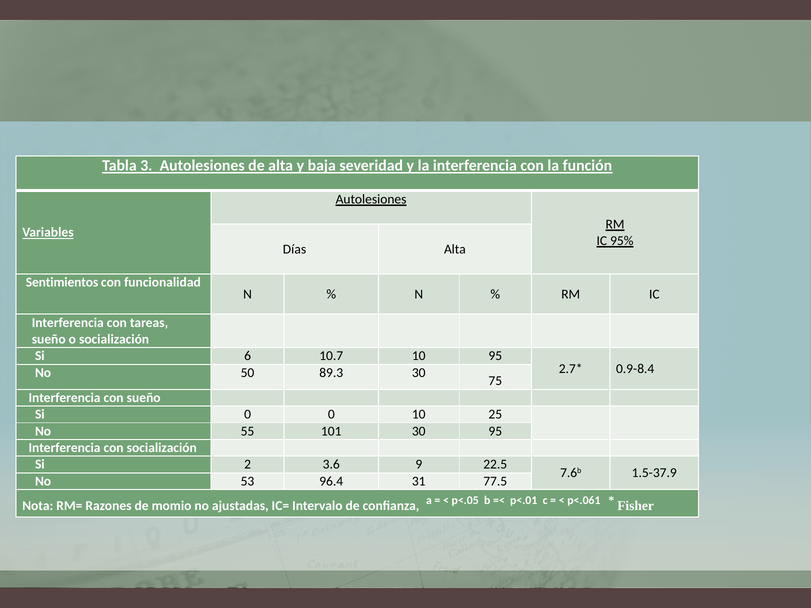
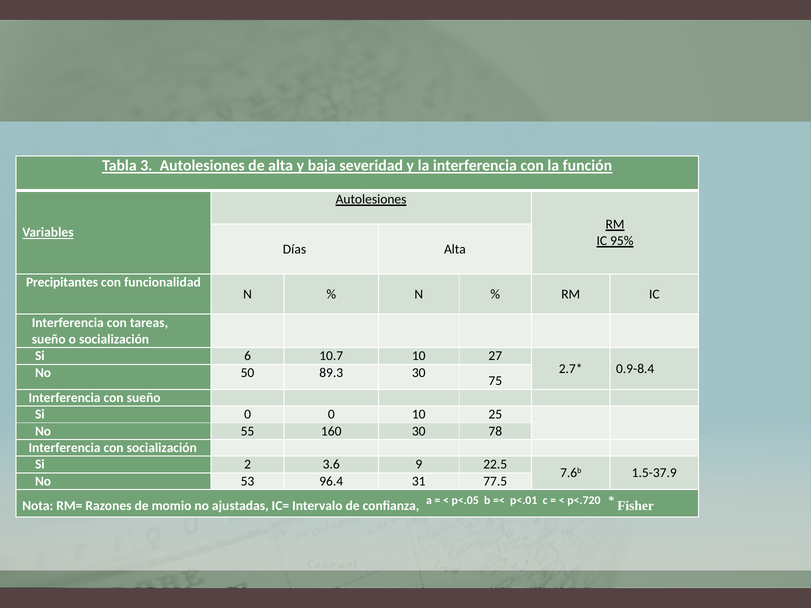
Sentimientos: Sentimientos -> Precipitantes
10 95: 95 -> 27
101: 101 -> 160
30 95: 95 -> 78
p<.061: p<.061 -> p<.720
